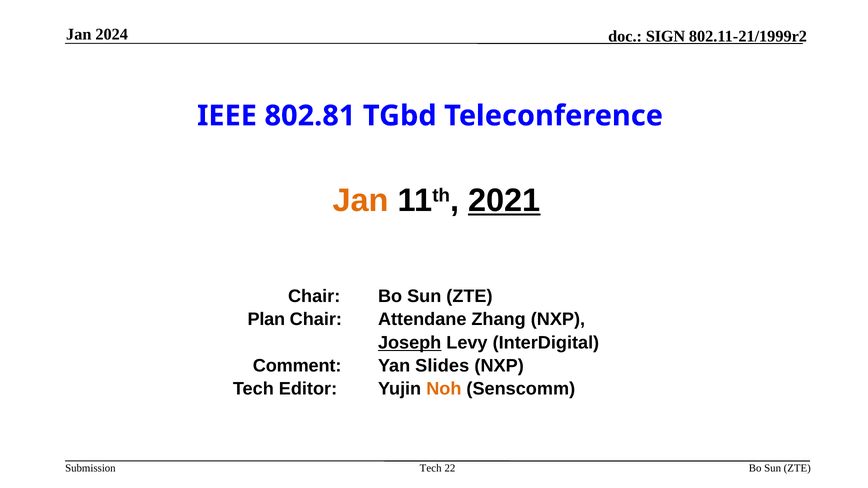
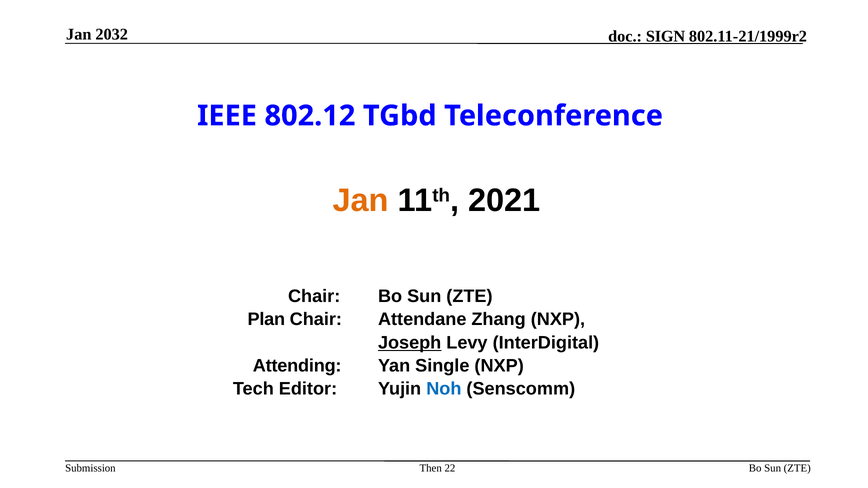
2024: 2024 -> 2032
802.81: 802.81 -> 802.12
2021 underline: present -> none
Comment: Comment -> Attending
Slides: Slides -> Single
Noh colour: orange -> blue
Tech at (431, 468): Tech -> Then
